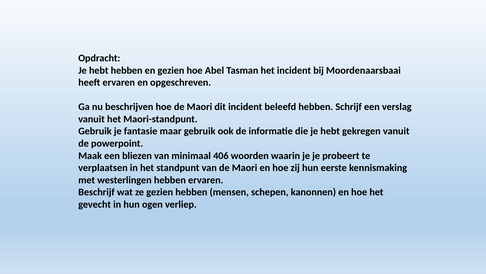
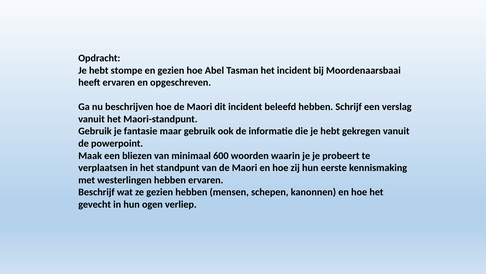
hebt hebben: hebben -> stompe
406: 406 -> 600
